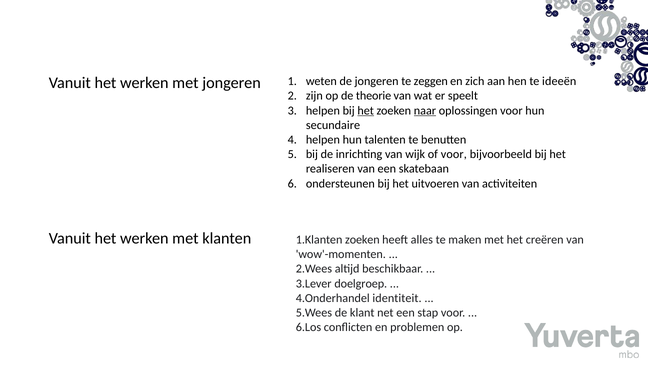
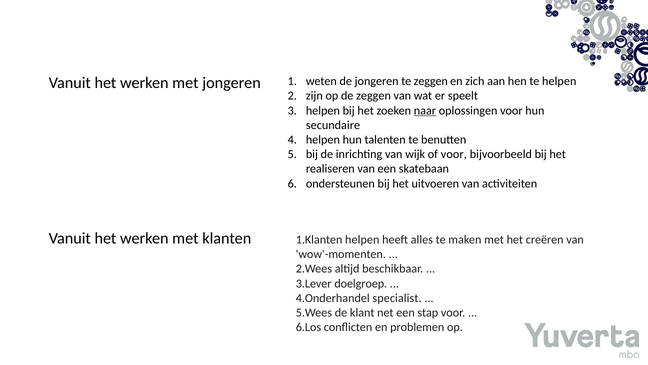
te ideeën: ideeën -> helpen
de theorie: theorie -> zeggen
het at (366, 110) underline: present -> none
zoeken at (362, 239): zoeken -> helpen
identiteit: identiteit -> specialist
